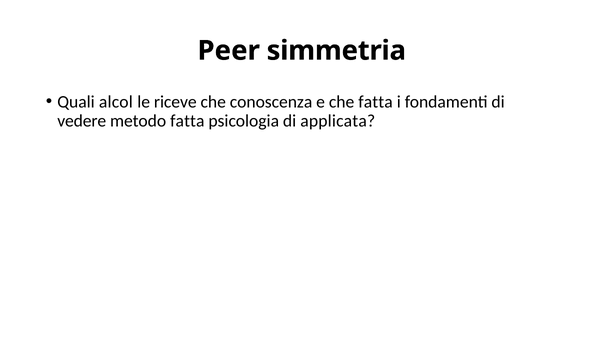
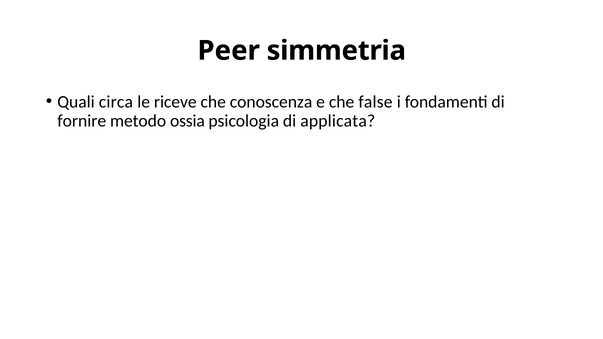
alcol: alcol -> circa
che fatta: fatta -> false
vedere: vedere -> fornire
metodo fatta: fatta -> ossia
